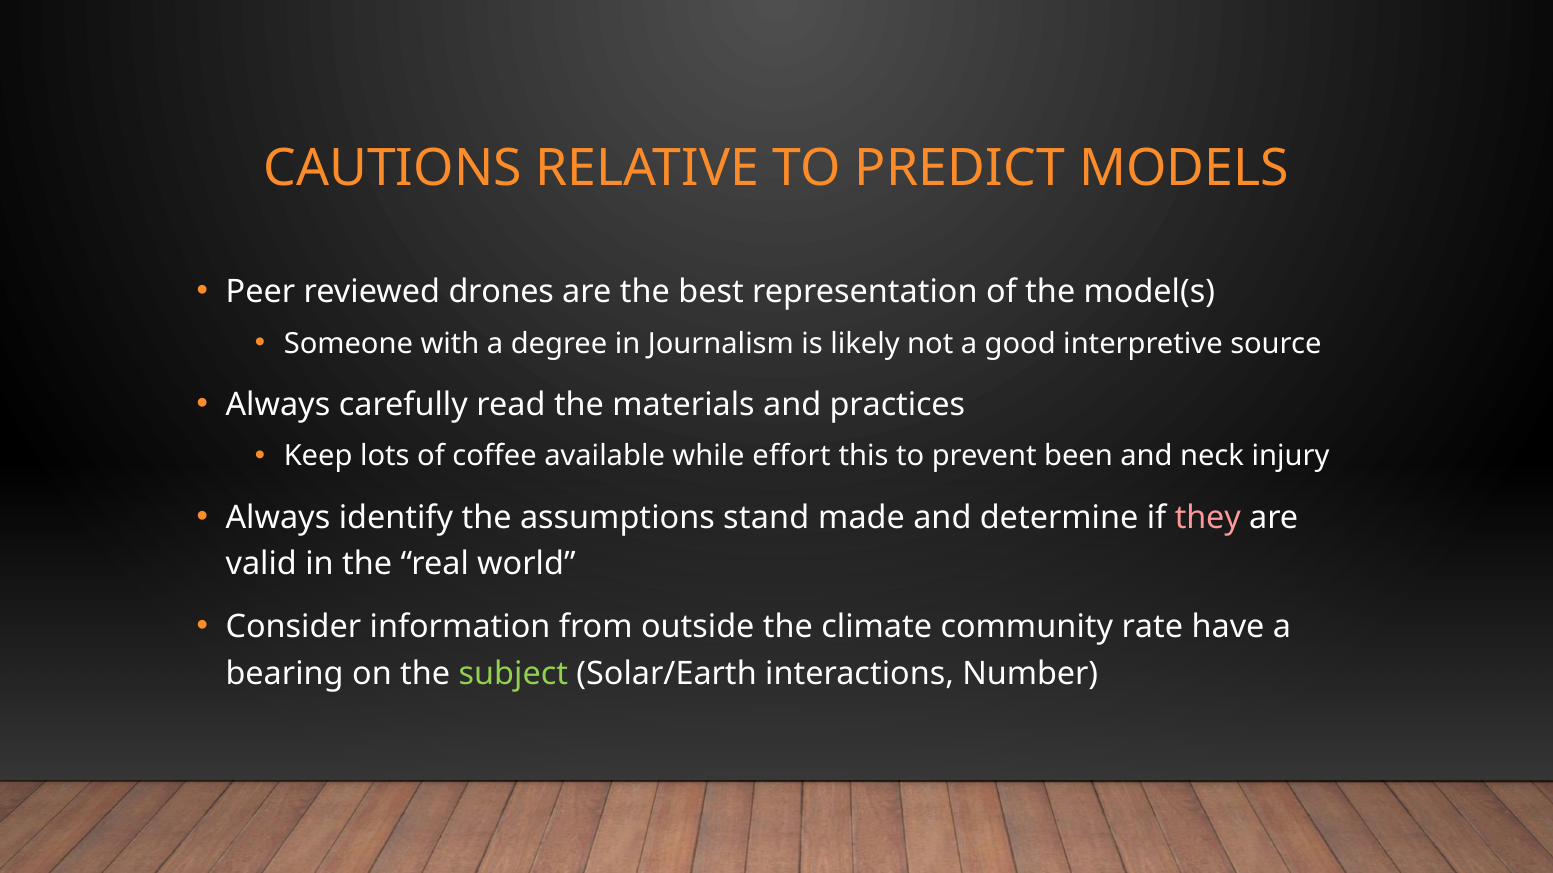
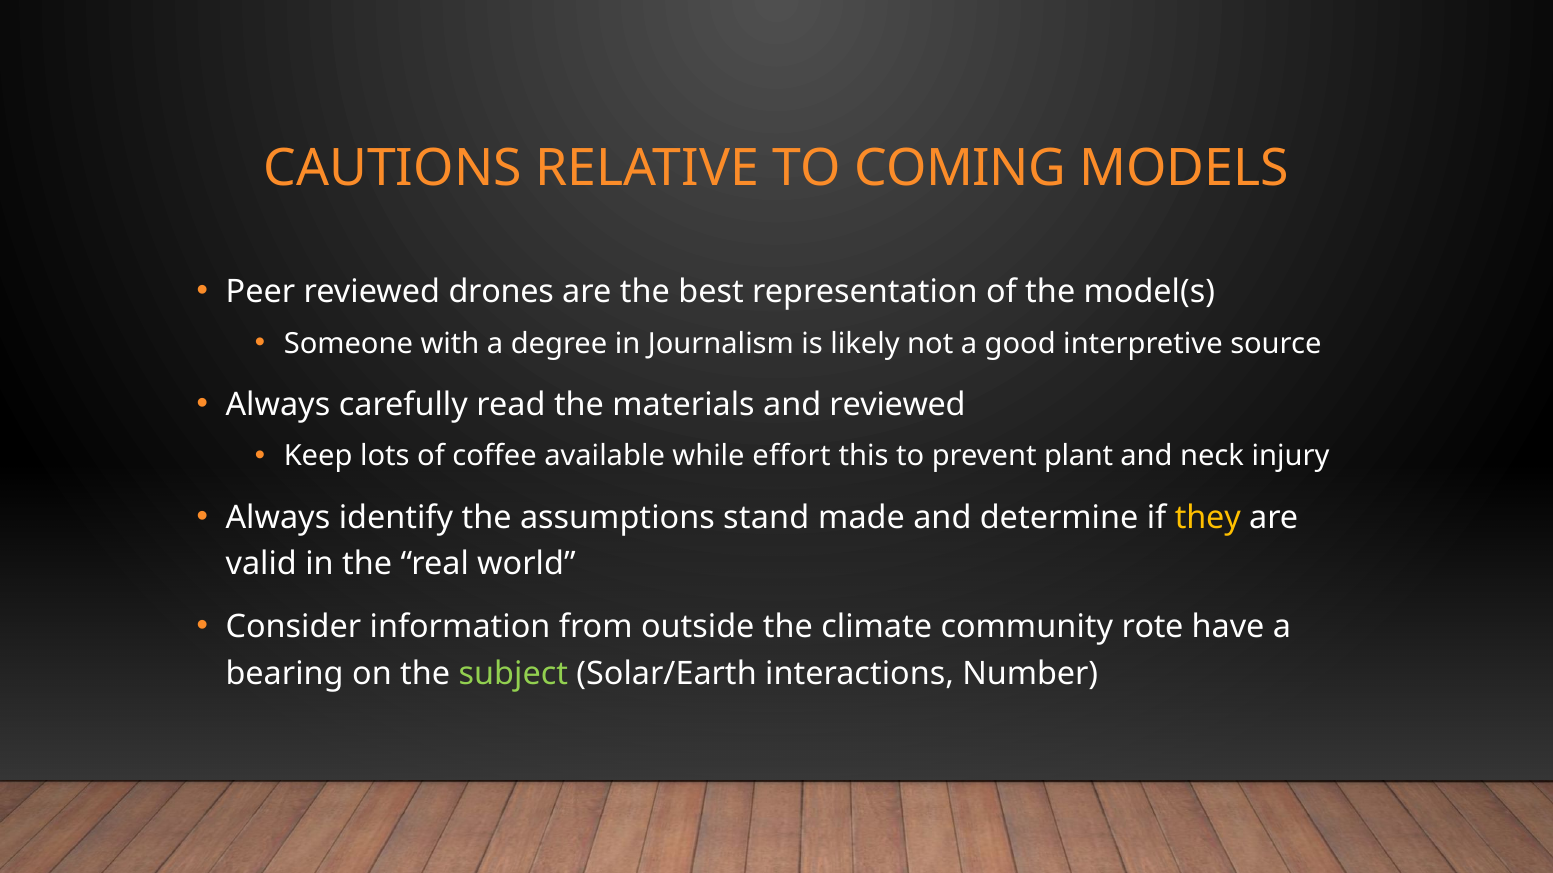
PREDICT: PREDICT -> COMING
and practices: practices -> reviewed
been: been -> plant
they colour: pink -> yellow
rate: rate -> rote
